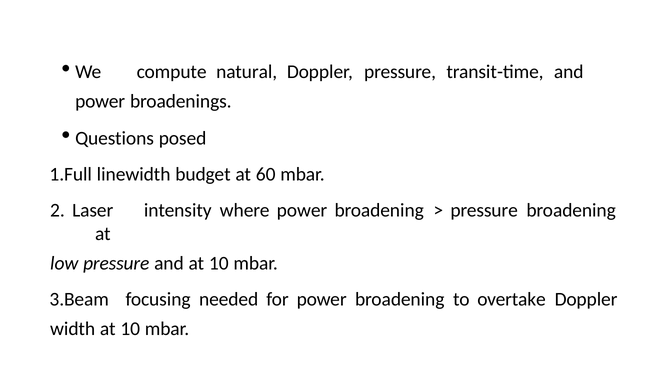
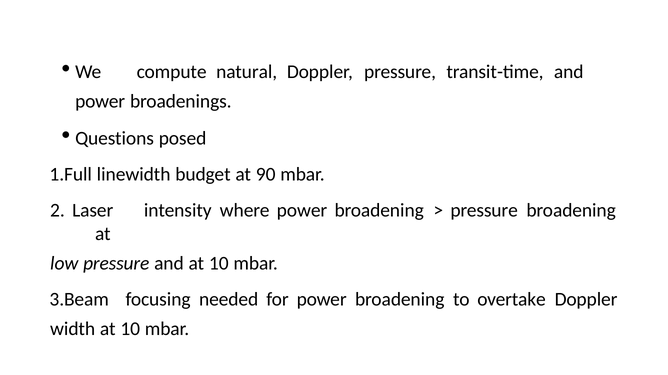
60: 60 -> 90
